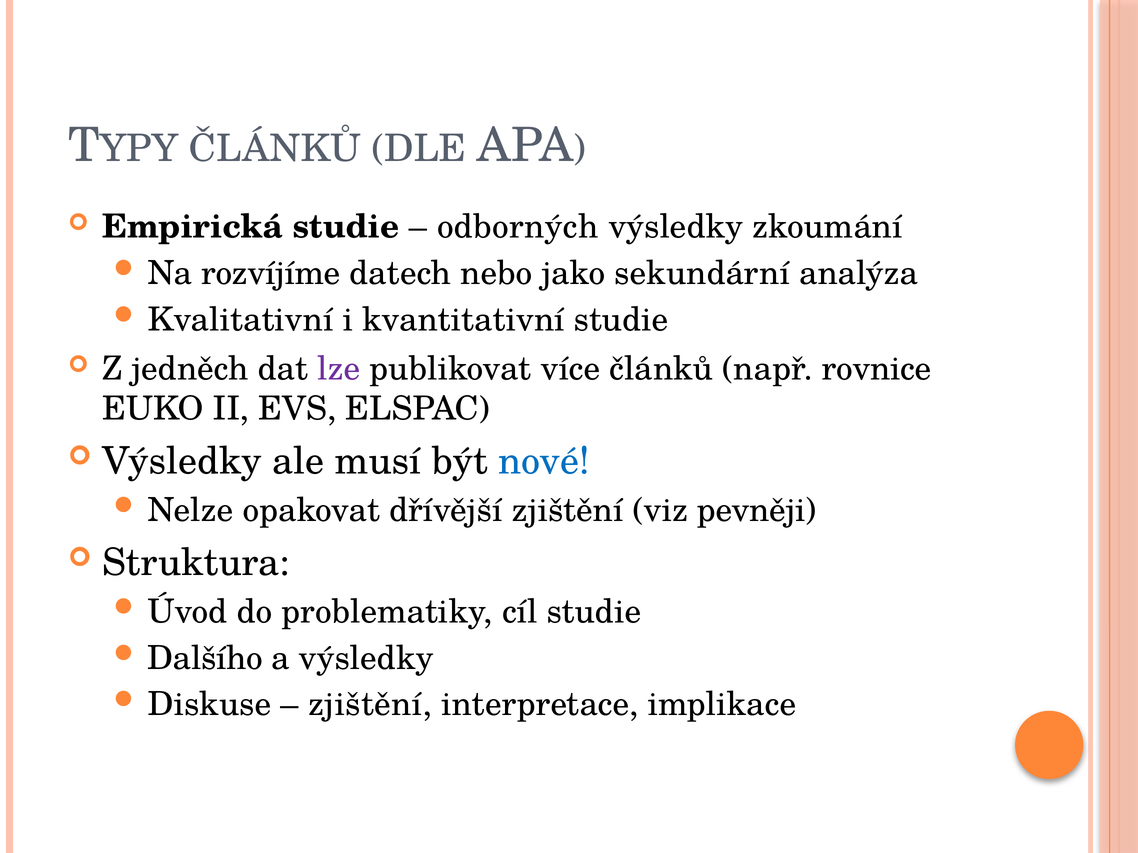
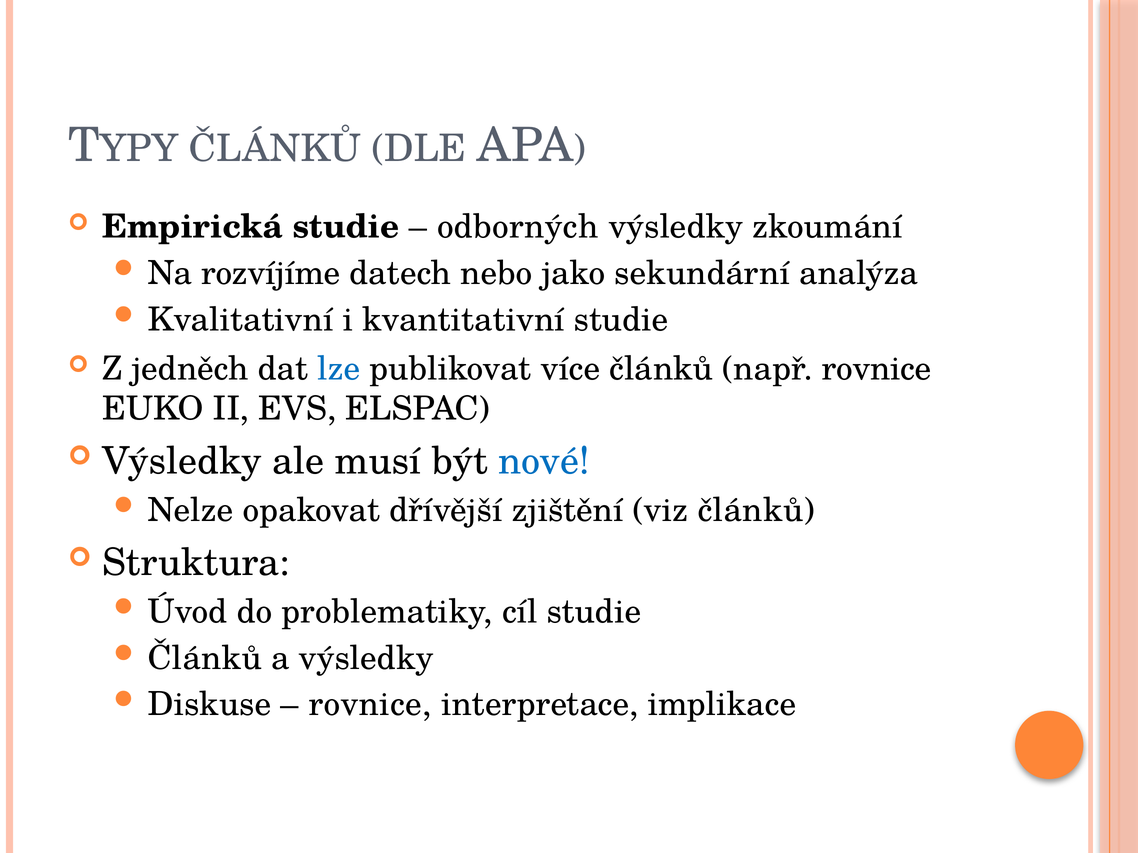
lze colour: purple -> blue
viz pevněji: pevněji -> článků
Dalšího at (205, 658): Dalšího -> Článků
zjištění at (370, 705): zjištění -> rovnice
